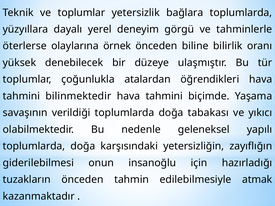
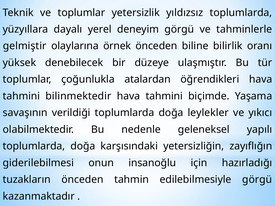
bağlara: bağlara -> yıldızsız
öterlerse: öterlerse -> gelmiştir
tabakası: tabakası -> leylekler
edilebilmesiyle atmak: atmak -> görgü
